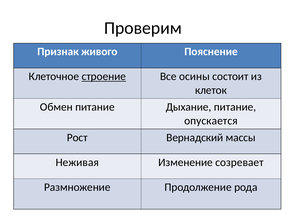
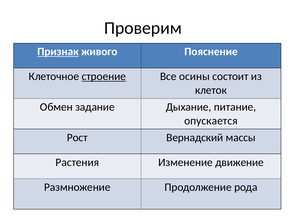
Признак underline: none -> present
Обмен питание: питание -> задание
Неживая: Неживая -> Растения
созревает: созревает -> движение
